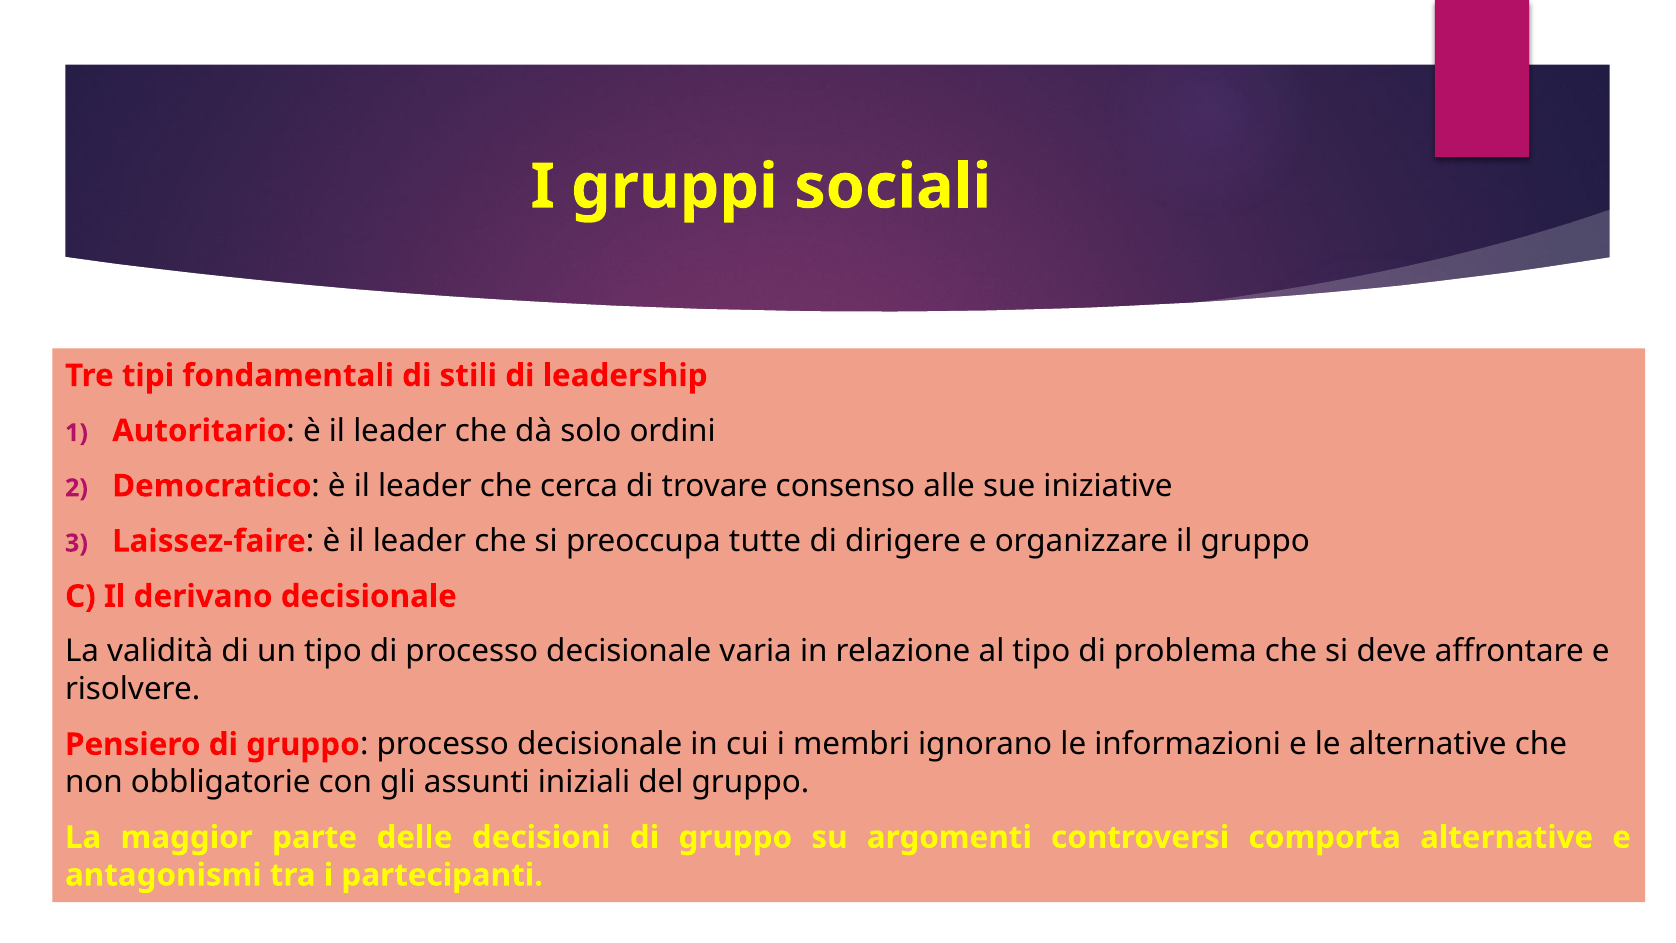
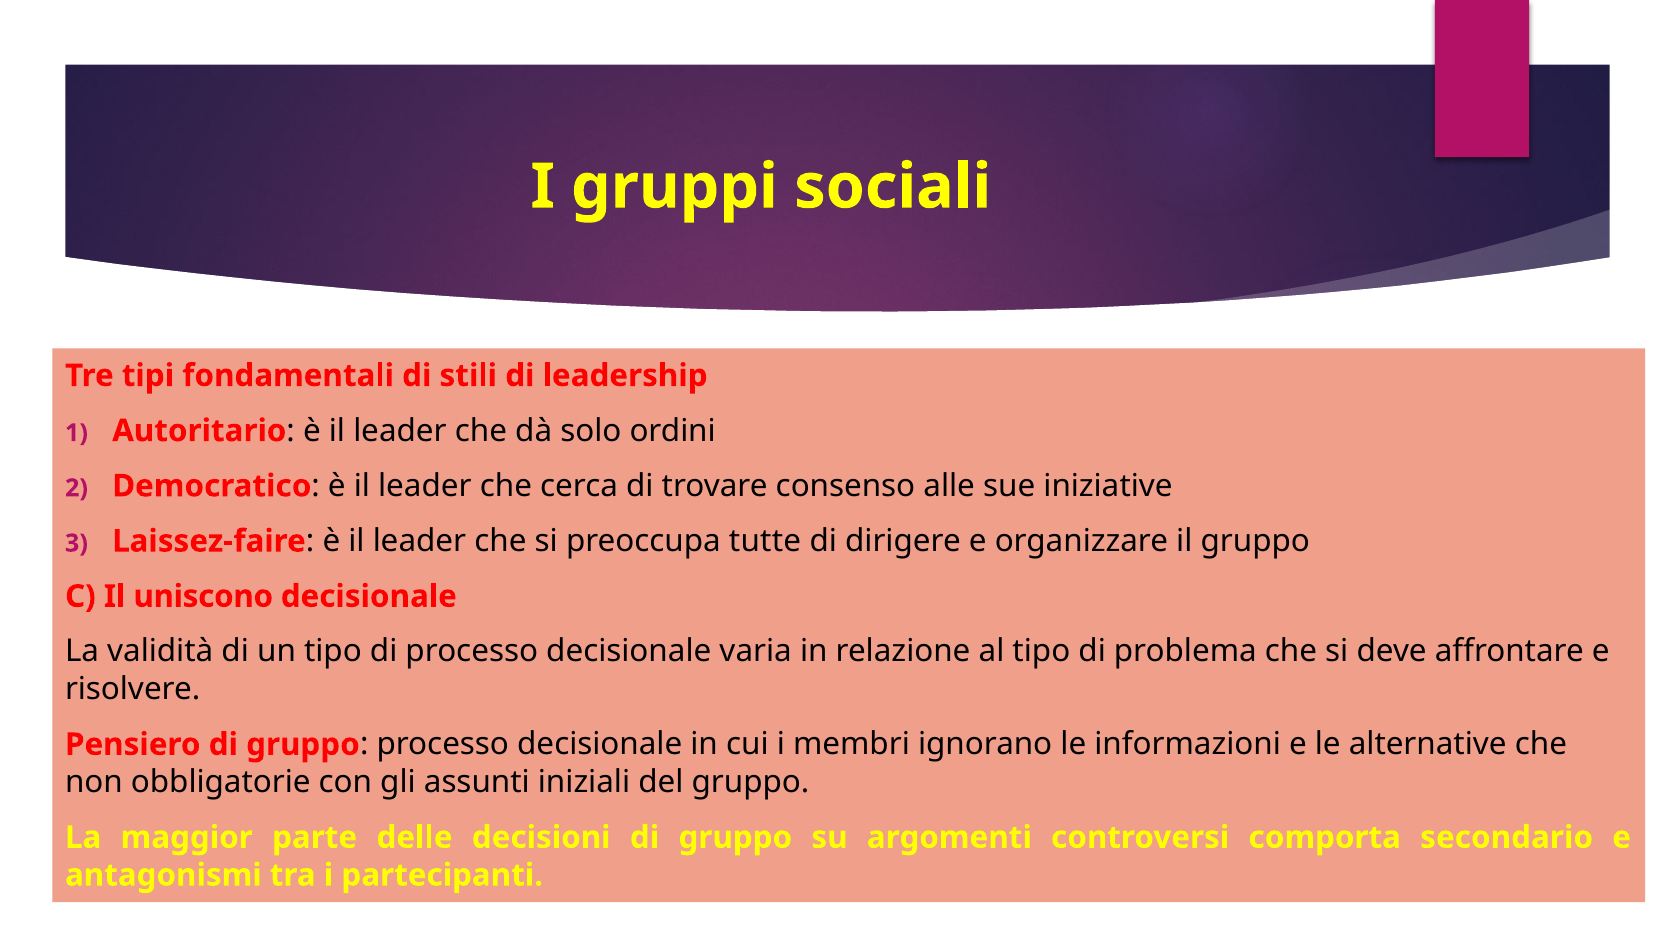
derivano: derivano -> uniscono
comporta alternative: alternative -> secondario
